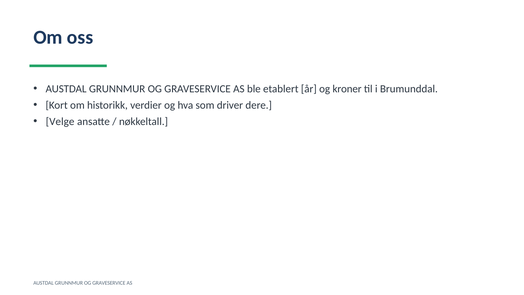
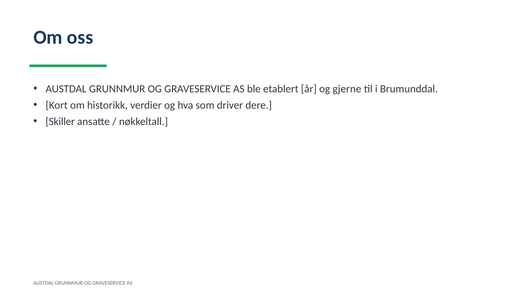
kroner: kroner -> gjerne
Velge: Velge -> Skiller
